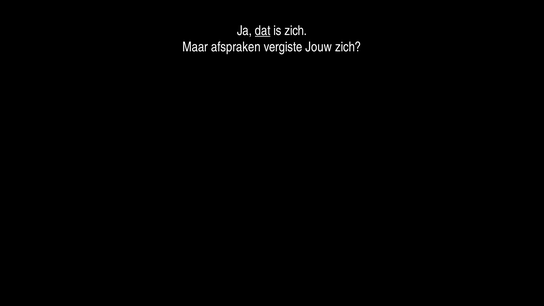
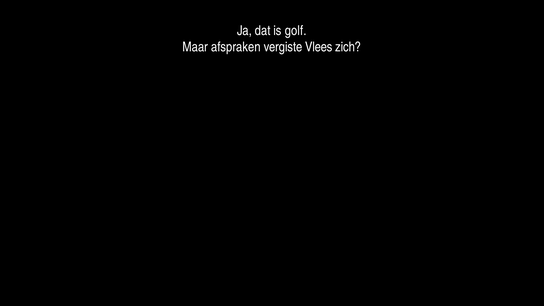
dat underline: present -> none
is zich: zich -> golf
Jouw: Jouw -> Vlees
